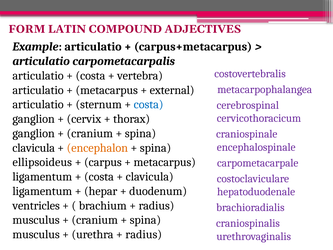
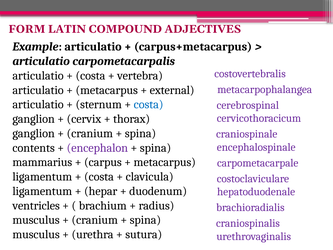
clavicula at (34, 148): clavicula -> contents
encephalon colour: orange -> purple
ellipsoideus: ellipsoideus -> mammarius
radius at (144, 234): radius -> sutura
